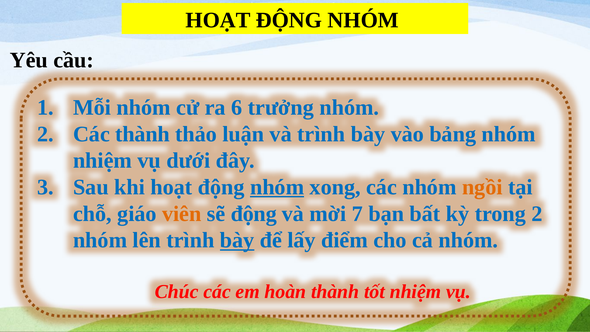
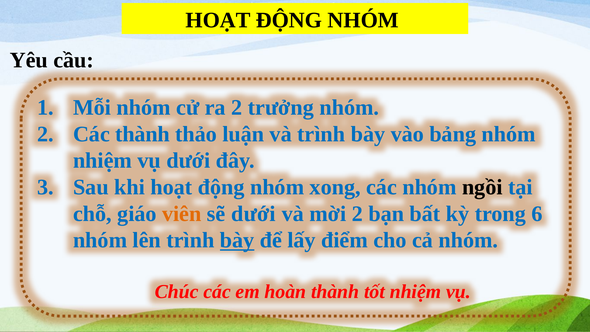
ra 6: 6 -> 2
nhóm at (277, 187) underline: present -> none
ngồi colour: orange -> black
sẽ động: động -> dưới
mời 7: 7 -> 2
trong 2: 2 -> 6
